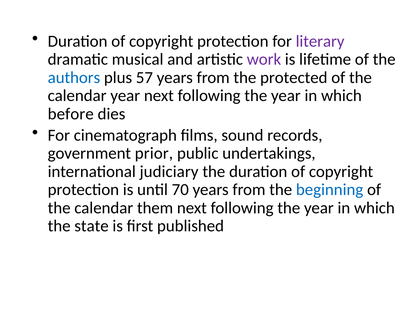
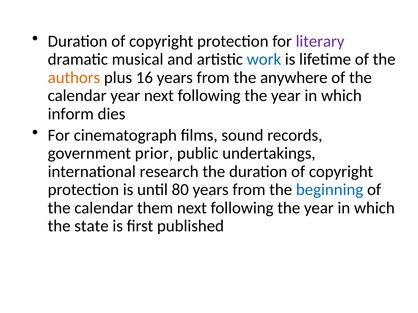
work colour: purple -> blue
authors colour: blue -> orange
57: 57 -> 16
protected: protected -> anywhere
before: before -> inform
judiciary: judiciary -> research
70: 70 -> 80
